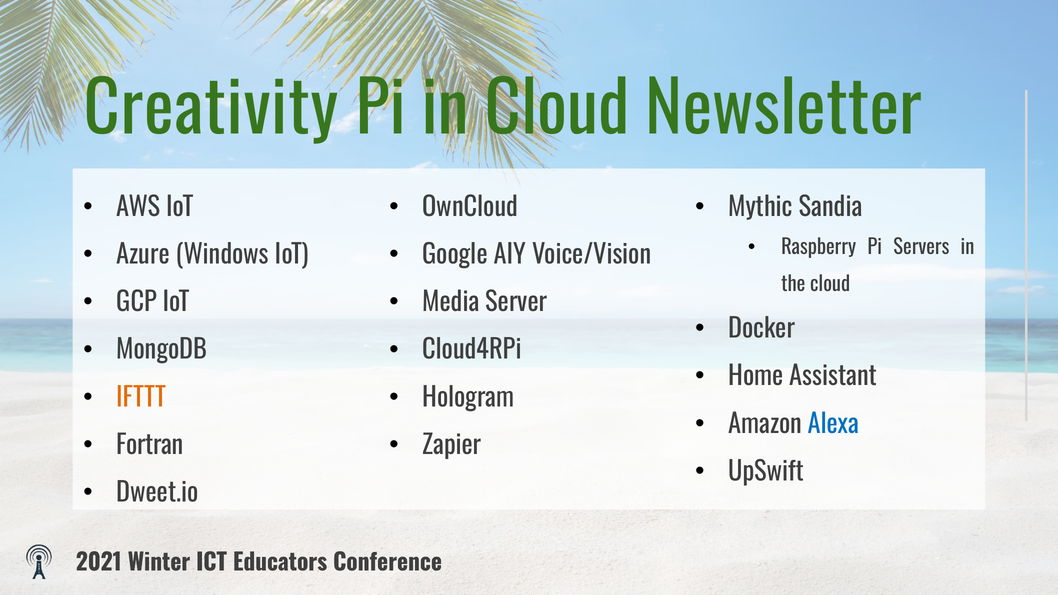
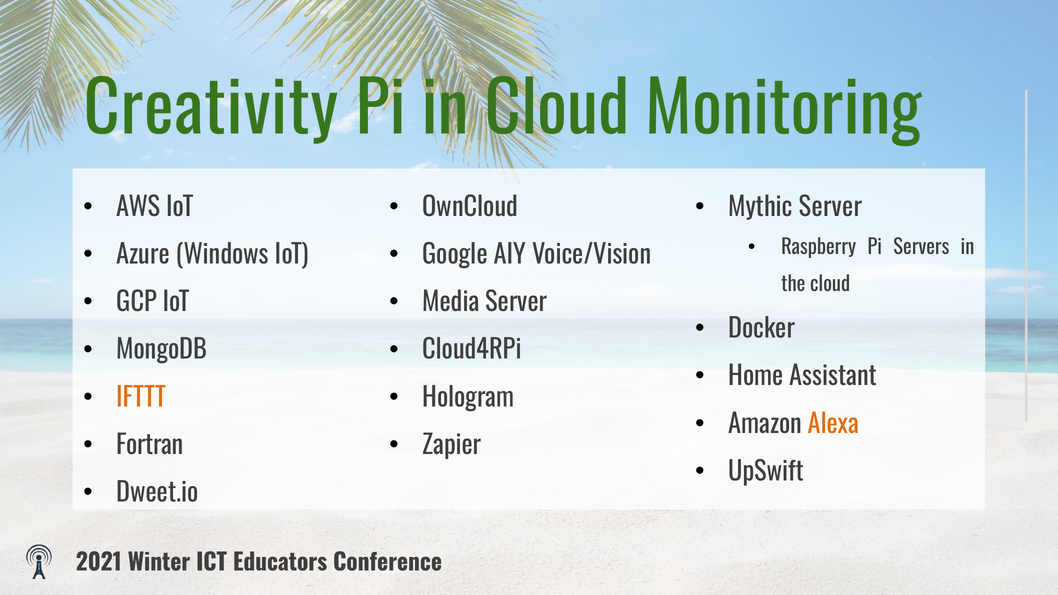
Newsletter: Newsletter -> Monitoring
Mythic Sandia: Sandia -> Server
Alexa colour: blue -> orange
